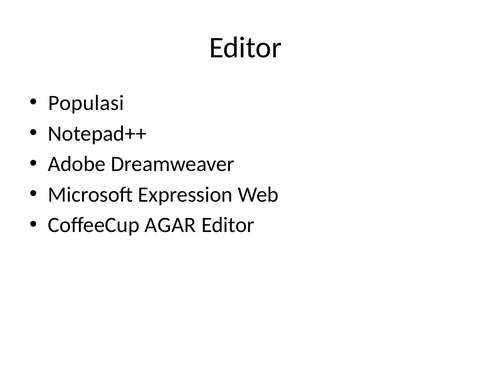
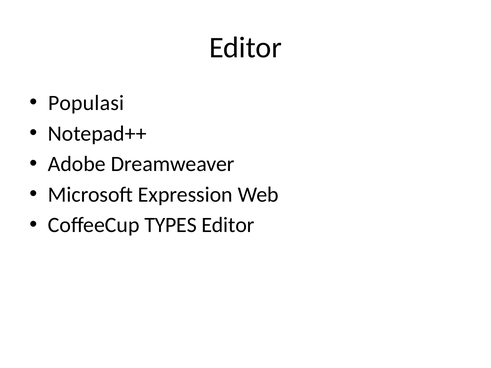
AGAR: AGAR -> TYPES
